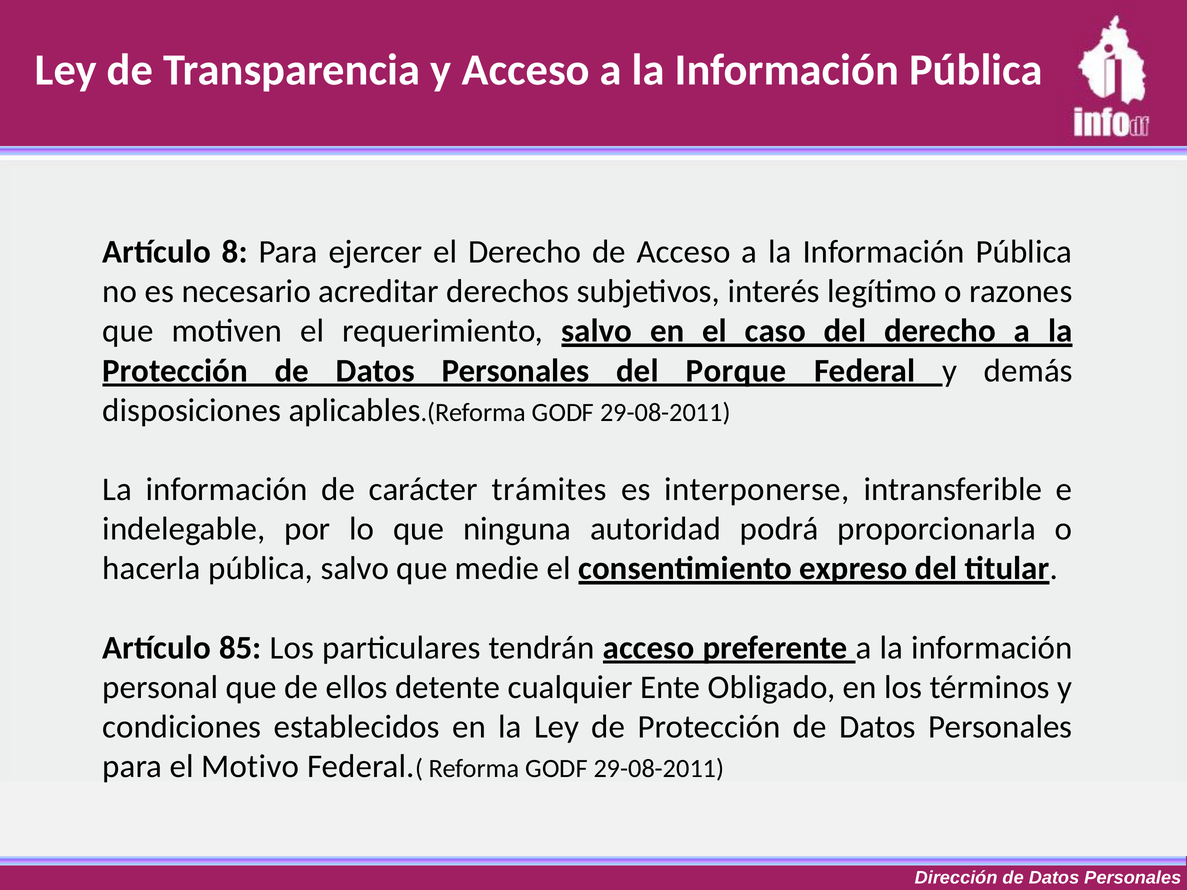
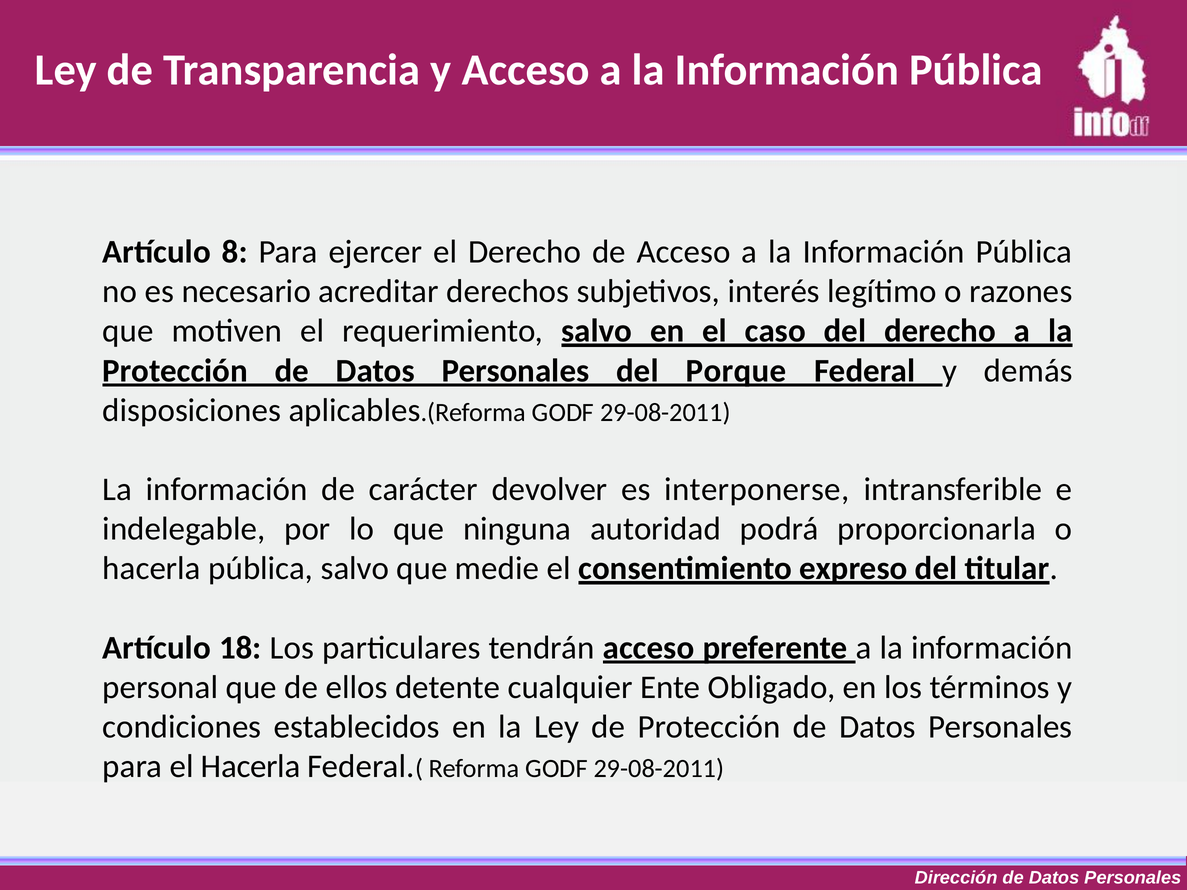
trámites: trámites -> devolver
85: 85 -> 18
el Motivo: Motivo -> Hacerla
